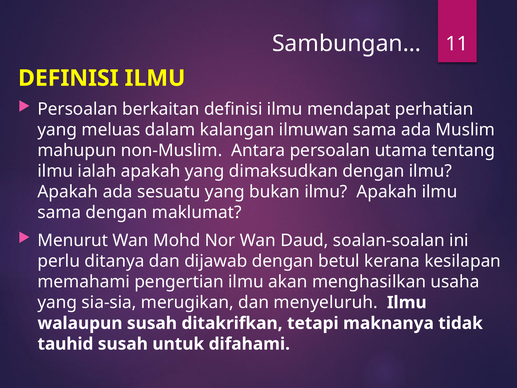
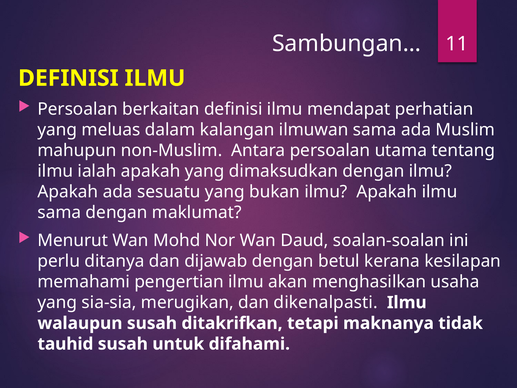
menyeluruh: menyeluruh -> dikenalpasti
